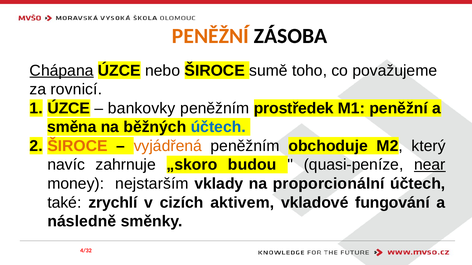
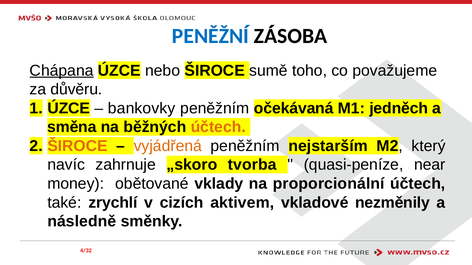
PENĚŽNÍ at (211, 36) colour: orange -> blue
rovnicí: rovnicí -> důvěru
prostředek: prostředek -> očekávaná
M1 peněžní: peněžní -> jedněch
účtech at (218, 127) colour: blue -> orange
obchoduje: obchoduje -> nejstarším
budou: budou -> tvorba
near underline: present -> none
nejstarším: nejstarším -> obětované
fungování: fungování -> nezměnily
